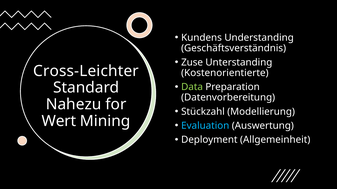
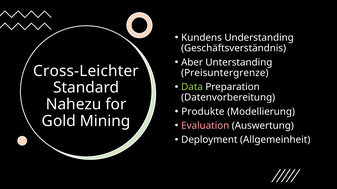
Zuse: Zuse -> Aber
Kostenorientierte: Kostenorientierte -> Preisuntergrenze
Stückzahl: Stückzahl -> Produkte
Wert: Wert -> Gold
Evaluation colour: light blue -> pink
